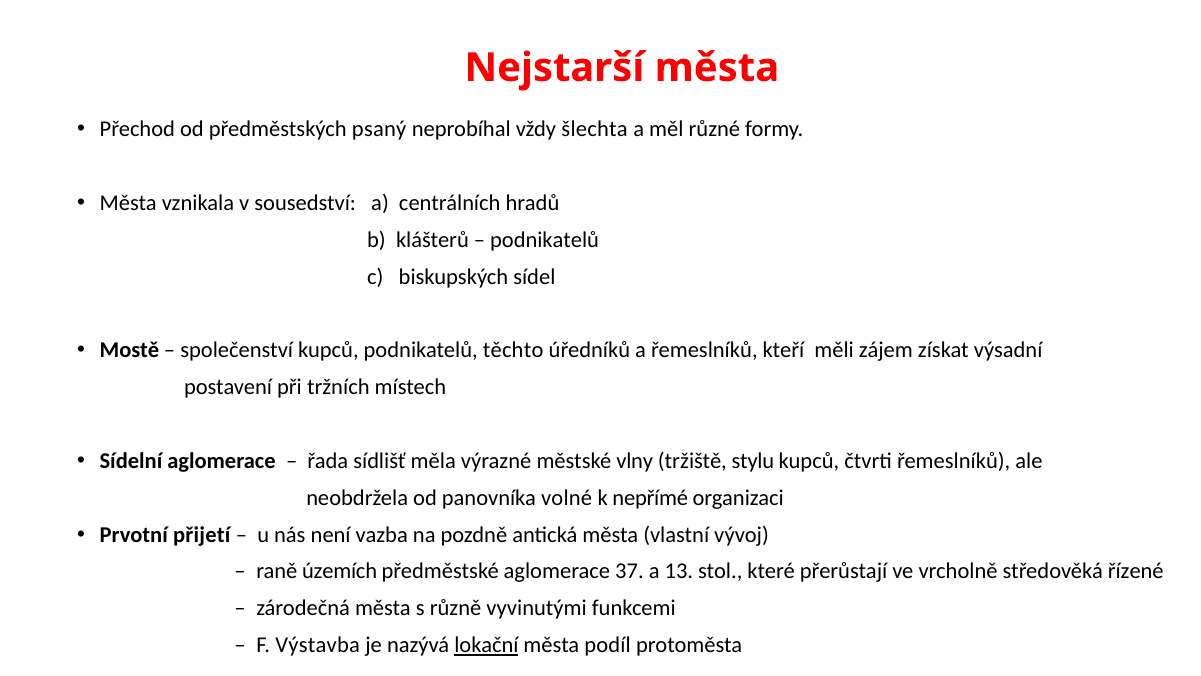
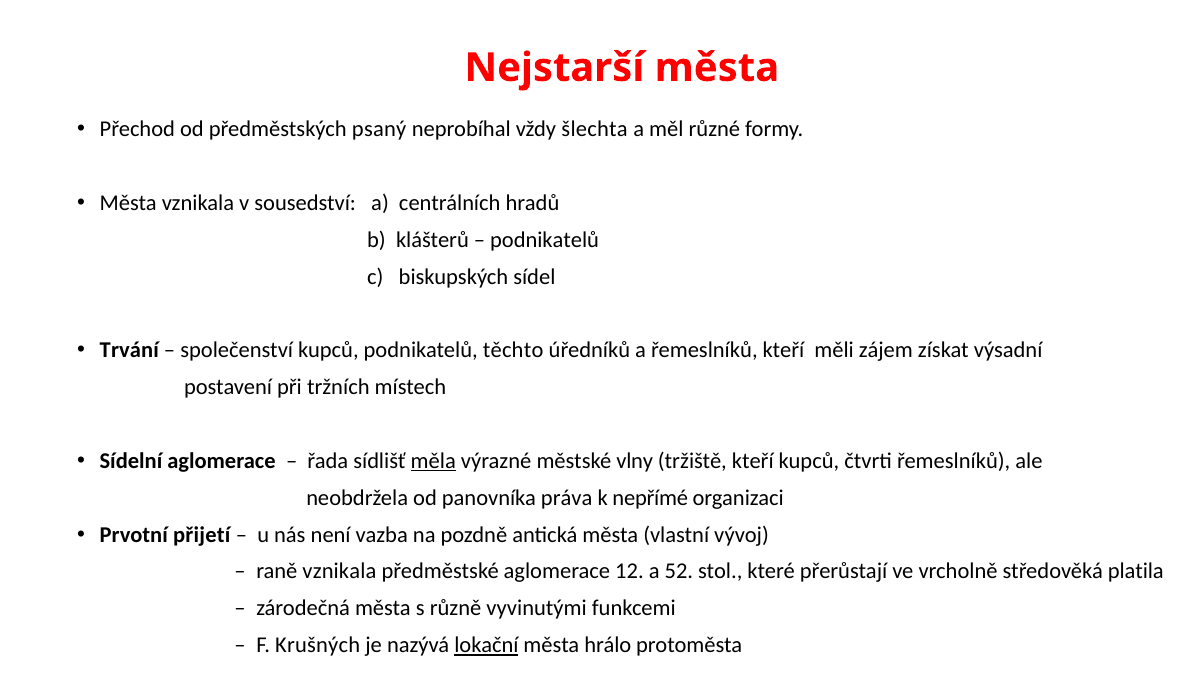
Mostě: Mostě -> Trvání
měla underline: none -> present
tržiště stylu: stylu -> kteří
volné: volné -> práva
raně územích: územích -> vznikala
37: 37 -> 12
13: 13 -> 52
řízené: řízené -> platila
Výstavba: Výstavba -> Krušných
podíl: podíl -> hrálo
